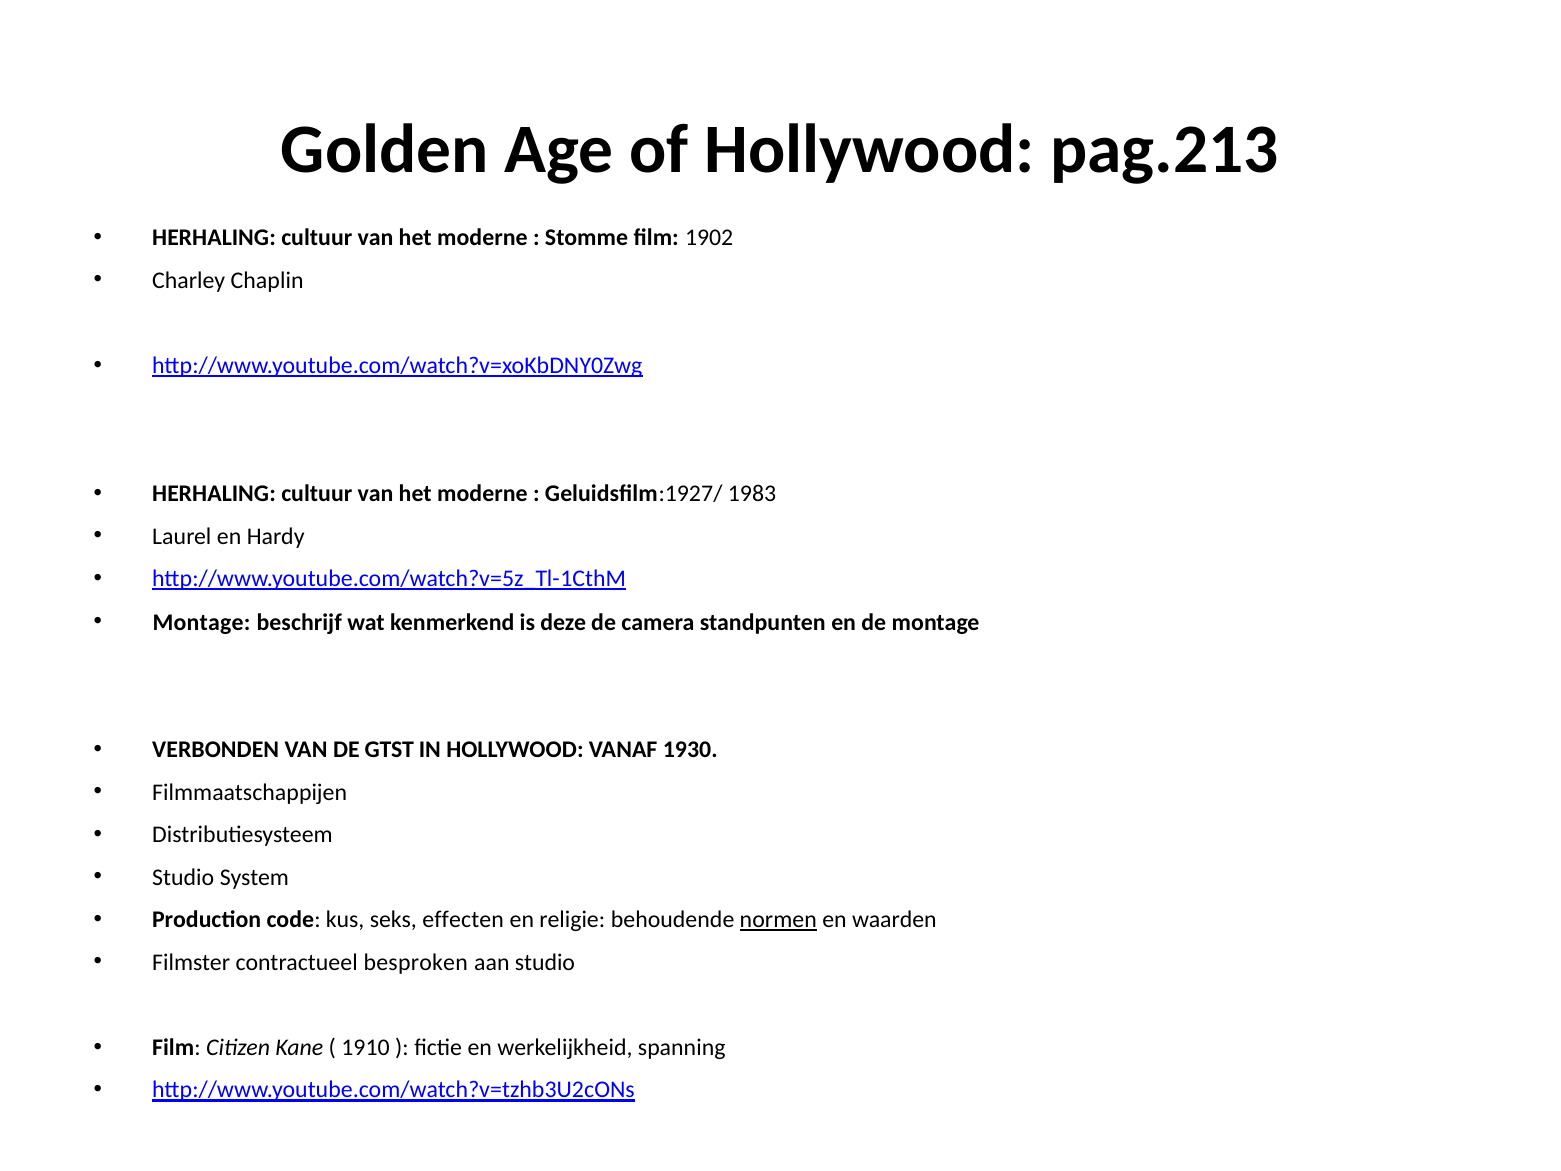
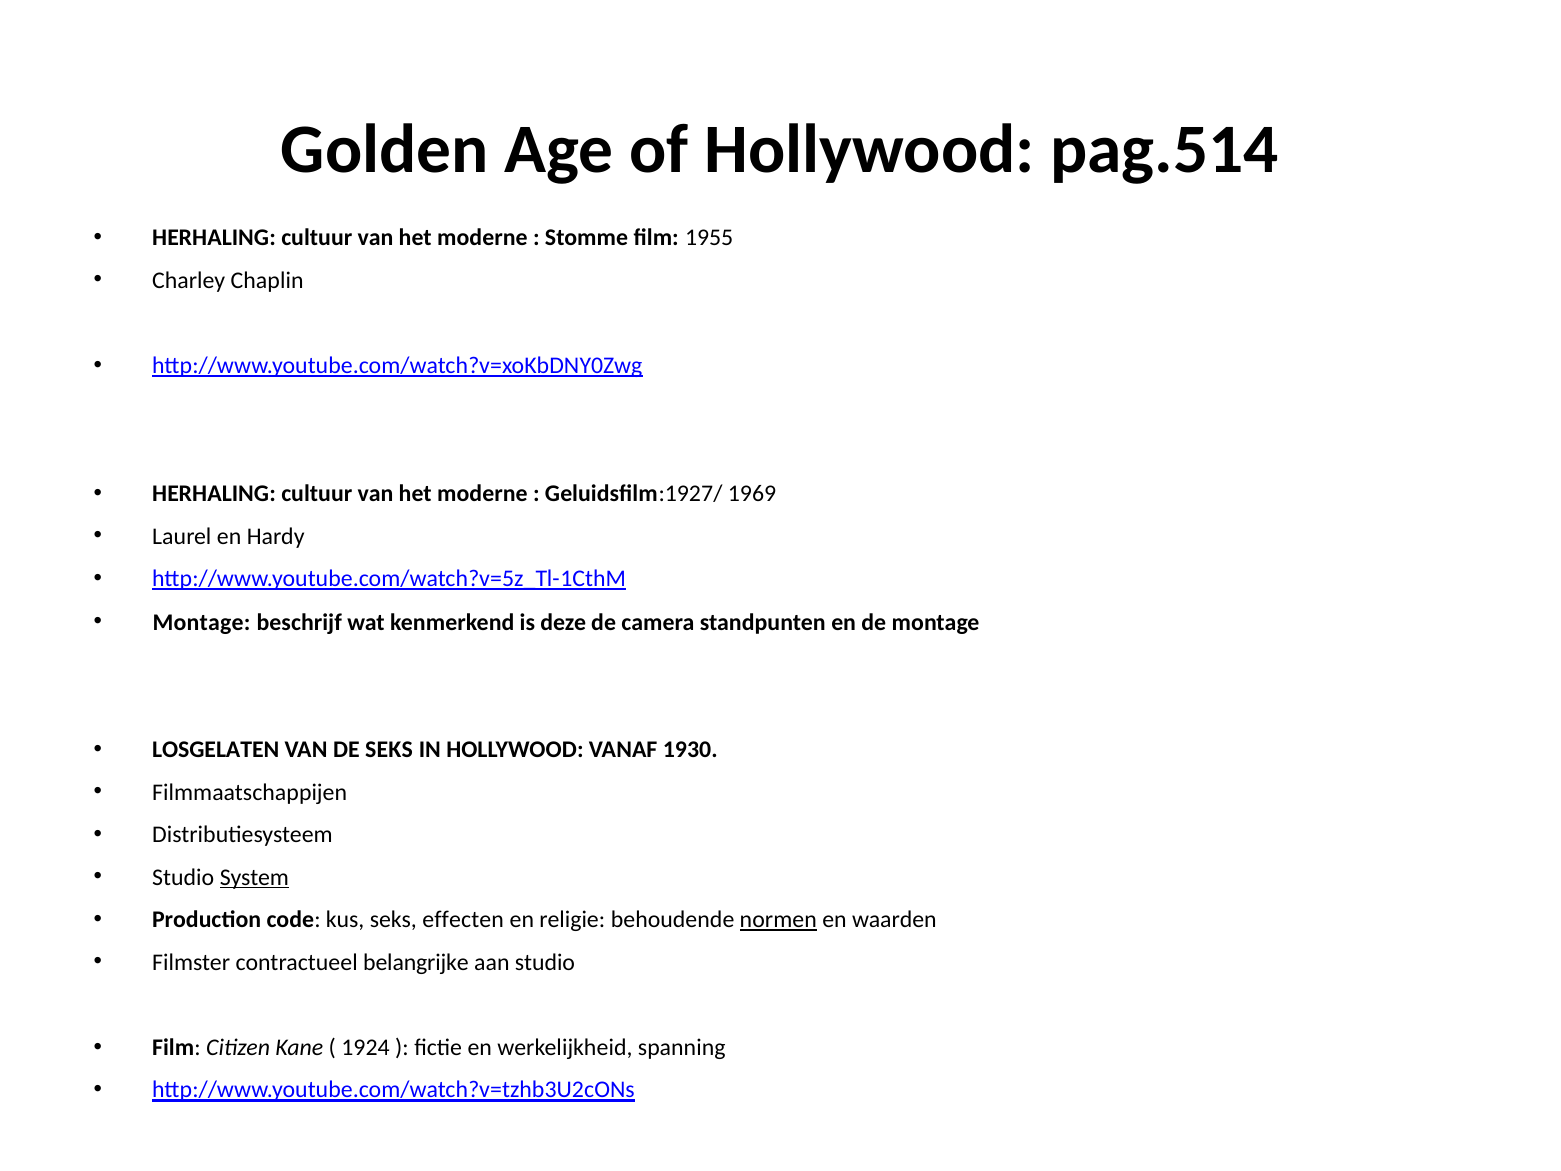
pag.213: pag.213 -> pag.514
1902: 1902 -> 1955
1983: 1983 -> 1969
VERBONDEN: VERBONDEN -> LOSGELATEN
DE GTST: GTST -> SEKS
System underline: none -> present
besproken: besproken -> belangrijke
1910: 1910 -> 1924
